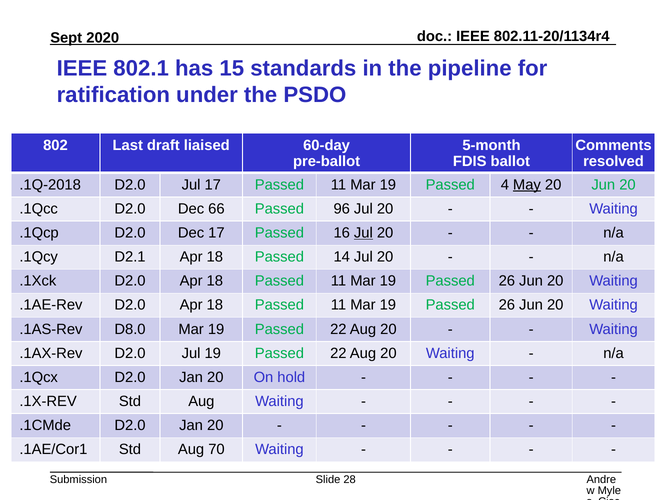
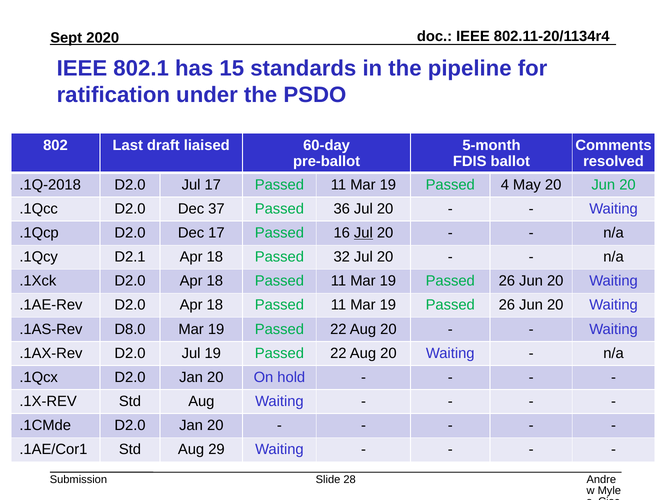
May underline: present -> none
66: 66 -> 37
96: 96 -> 36
14: 14 -> 32
70: 70 -> 29
